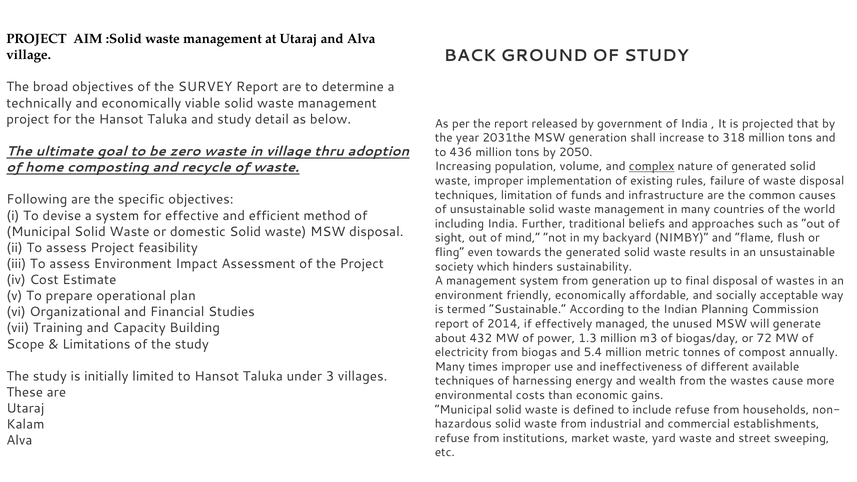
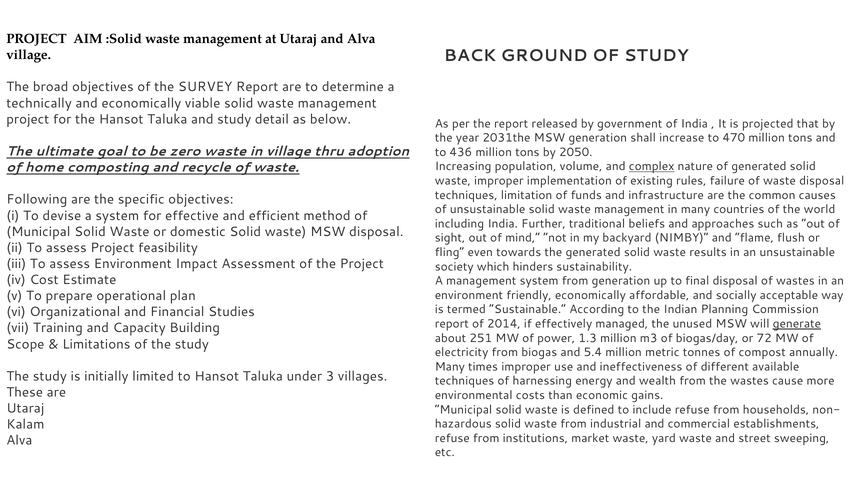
318: 318 -> 470
generate underline: none -> present
432: 432 -> 251
